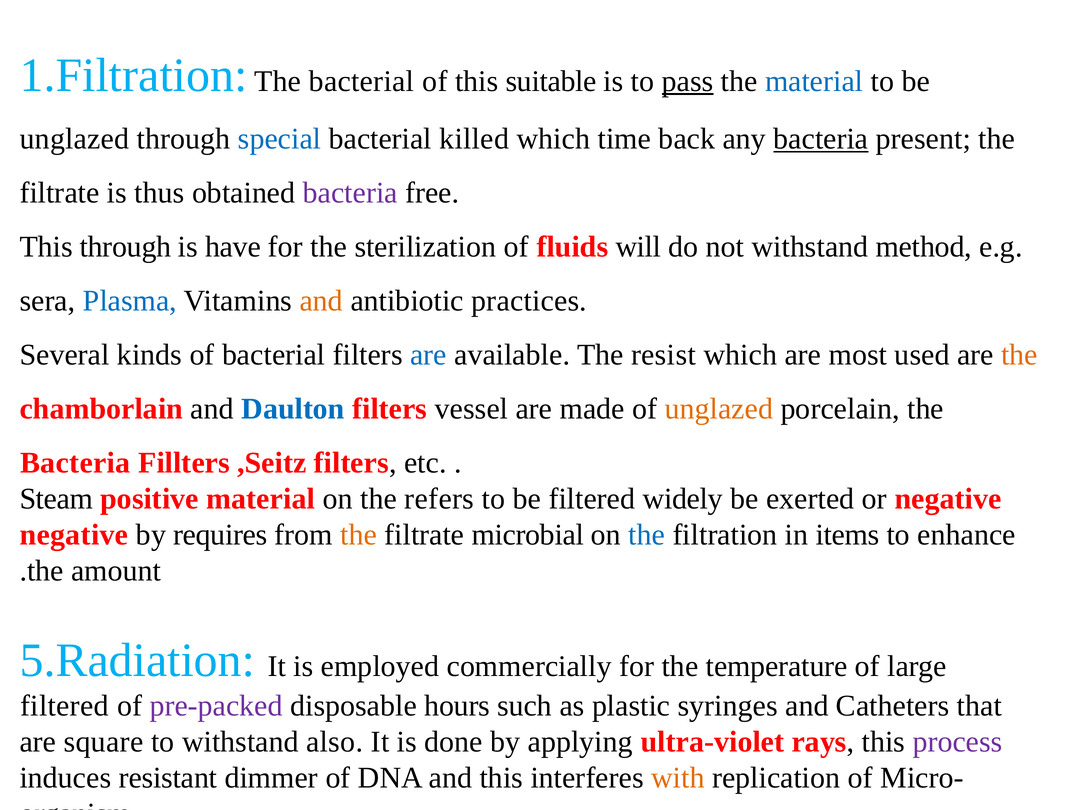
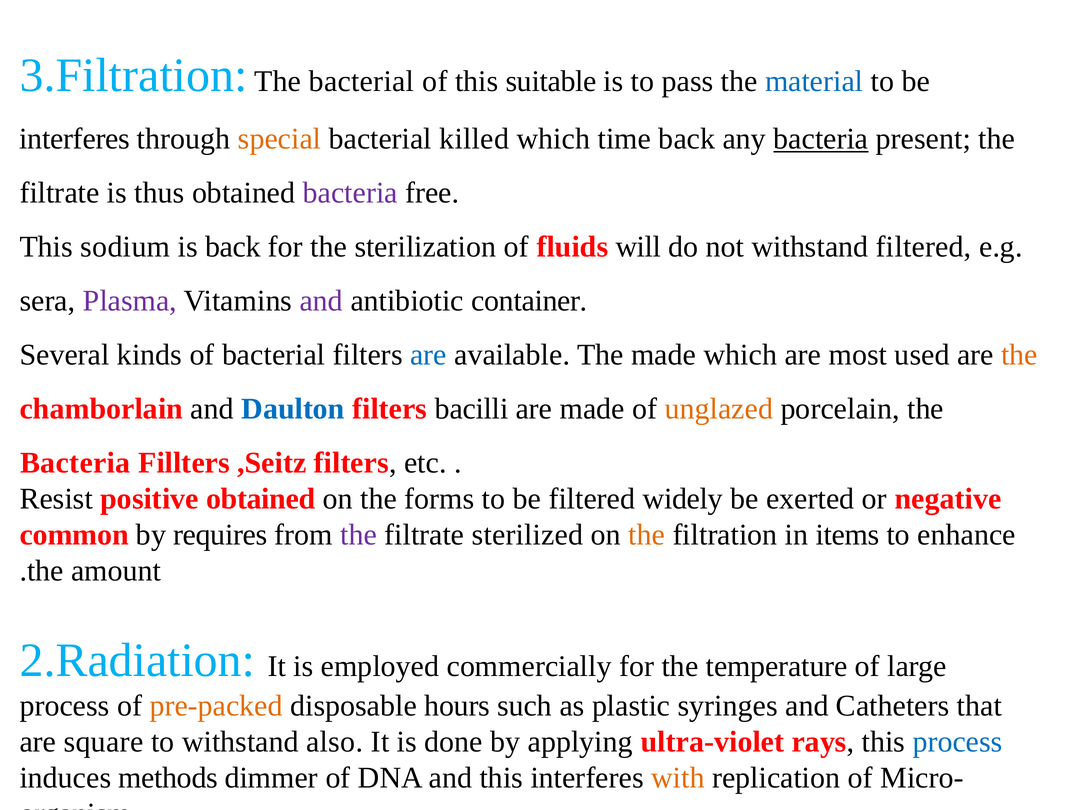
1.Filtration: 1.Filtration -> 3.Filtration
pass underline: present -> none
unglazed at (74, 139): unglazed -> interferes
special colour: blue -> orange
This through: through -> sodium
is have: have -> back
withstand method: method -> filtered
Plasma colour: blue -> purple
and at (321, 301) colour: orange -> purple
practices: practices -> container
The resist: resist -> made
vessel: vessel -> bacilli
Steam: Steam -> Resist
positive material: material -> obtained
refers: refers -> forms
negative at (74, 534): negative -> common
the at (359, 534) colour: orange -> purple
microbial: microbial -> sterilized
the at (647, 534) colour: blue -> orange
5.Radiation: 5.Radiation -> 2.Radiation
filtered at (64, 705): filtered -> process
pre-packed colour: purple -> orange
process at (958, 741) colour: purple -> blue
resistant: resistant -> methods
